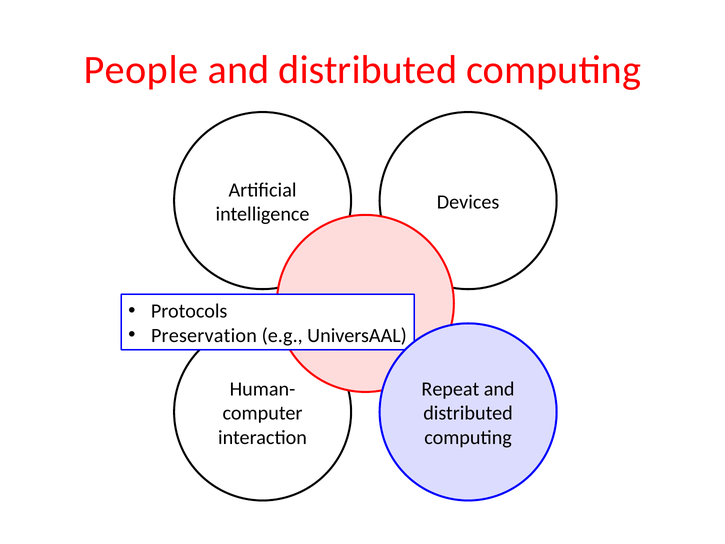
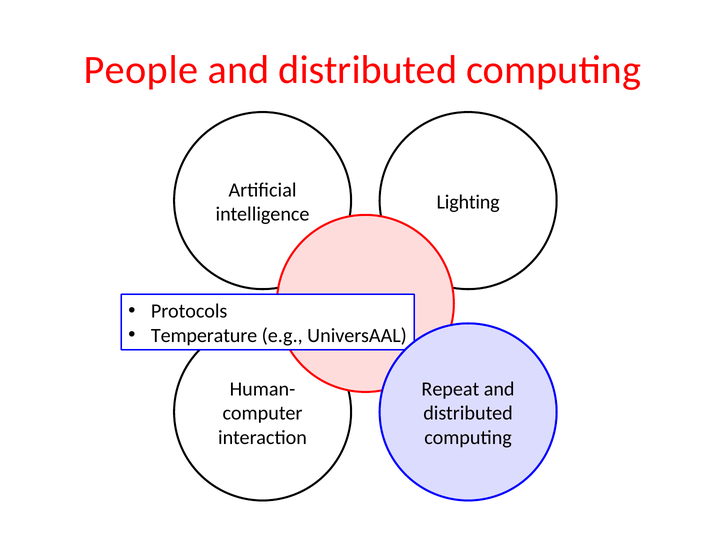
Devices: Devices -> Lighting
Preservation: Preservation -> Temperature
